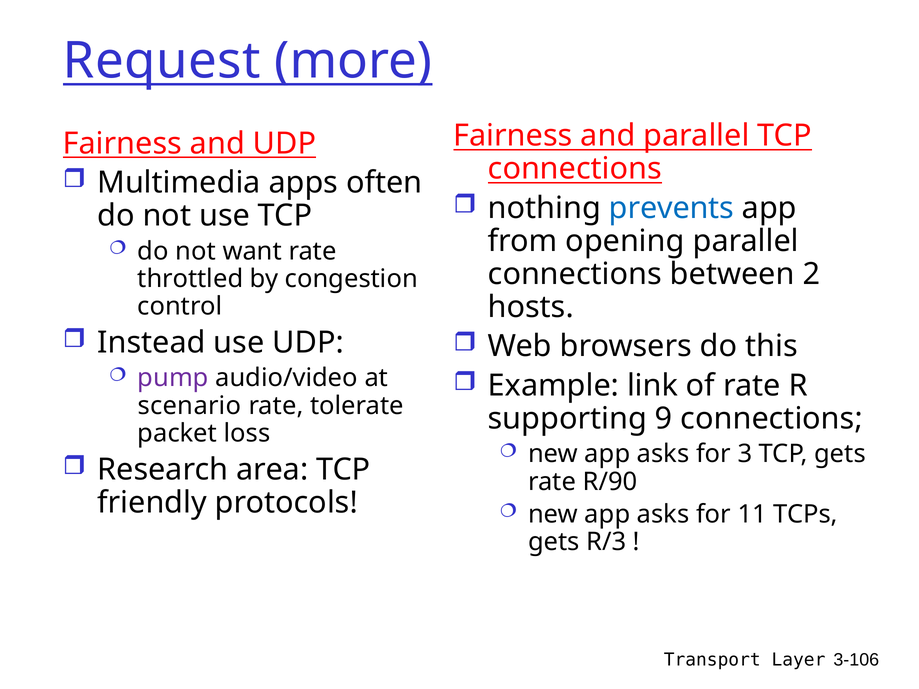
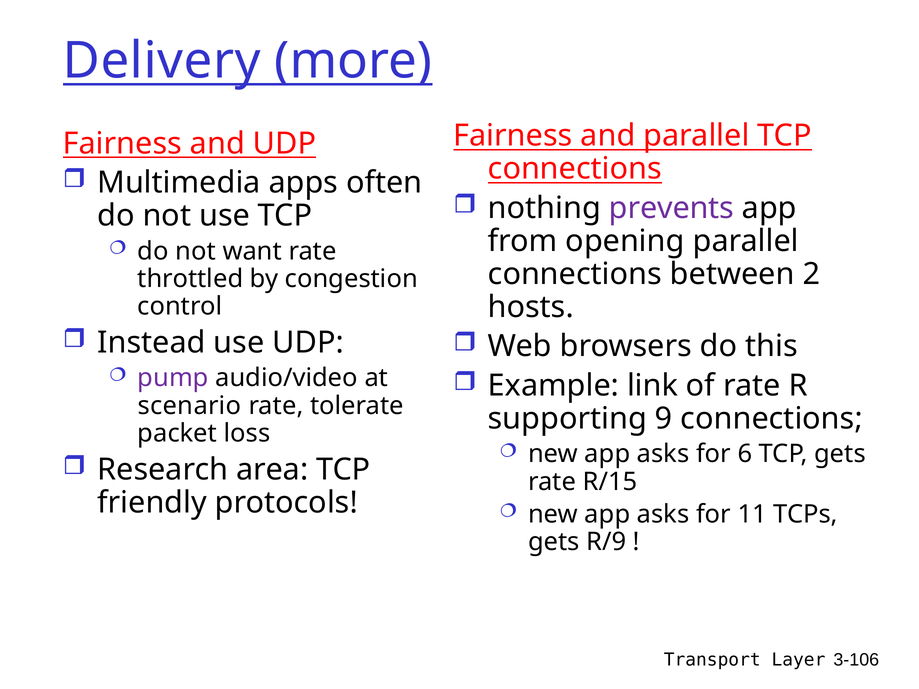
Request: Request -> Delivery
prevents colour: blue -> purple
3: 3 -> 6
R/90: R/90 -> R/15
R/3: R/3 -> R/9
